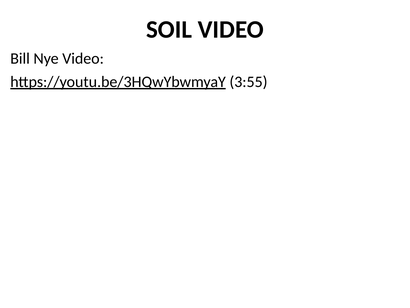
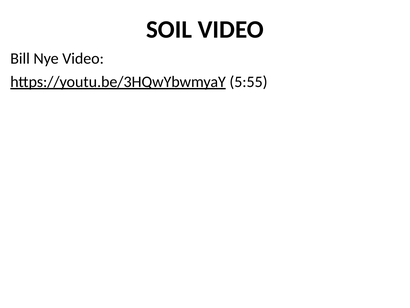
3:55: 3:55 -> 5:55
